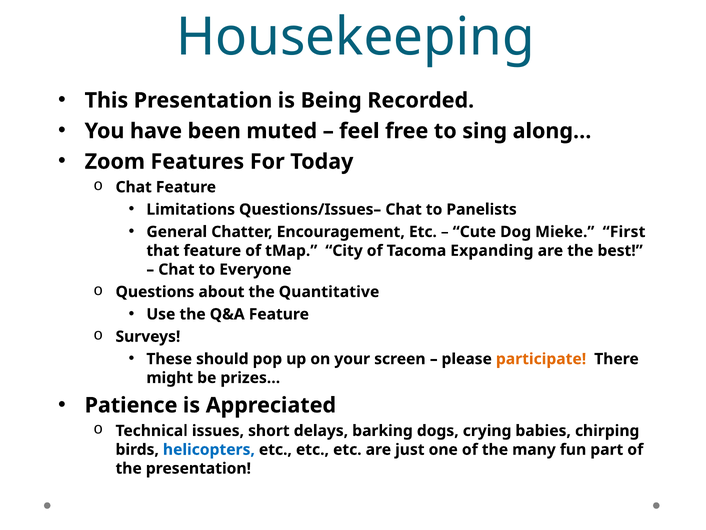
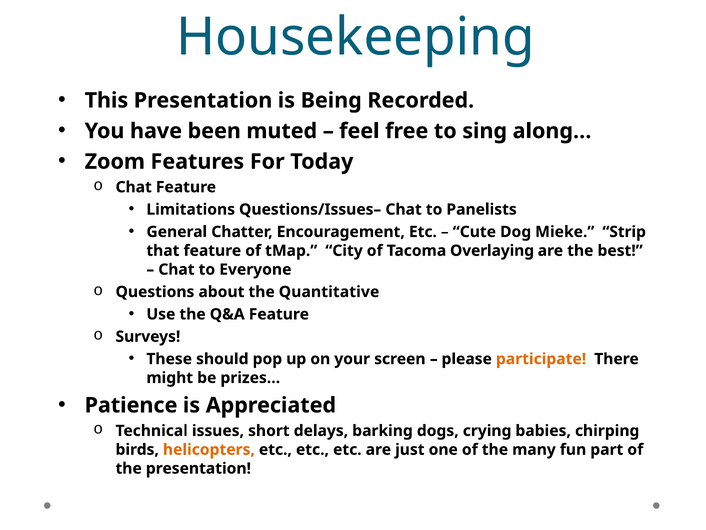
First: First -> Strip
Expanding: Expanding -> Overlaying
helicopters colour: blue -> orange
